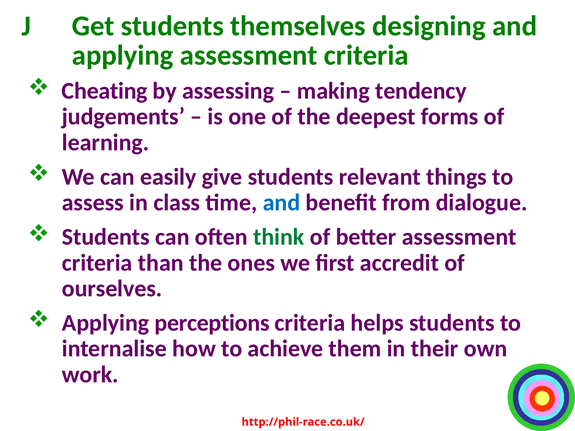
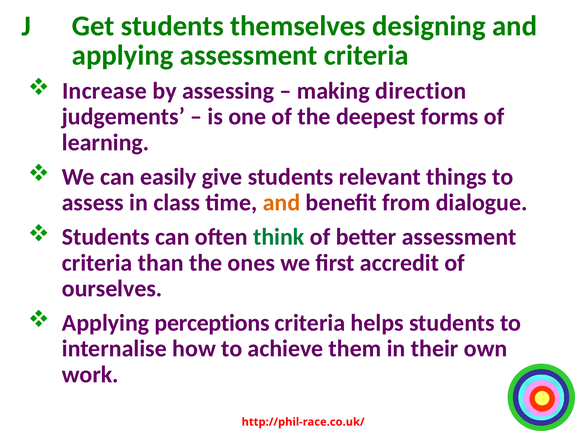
Cheating: Cheating -> Increase
tendency: tendency -> direction
and at (281, 203) colour: blue -> orange
